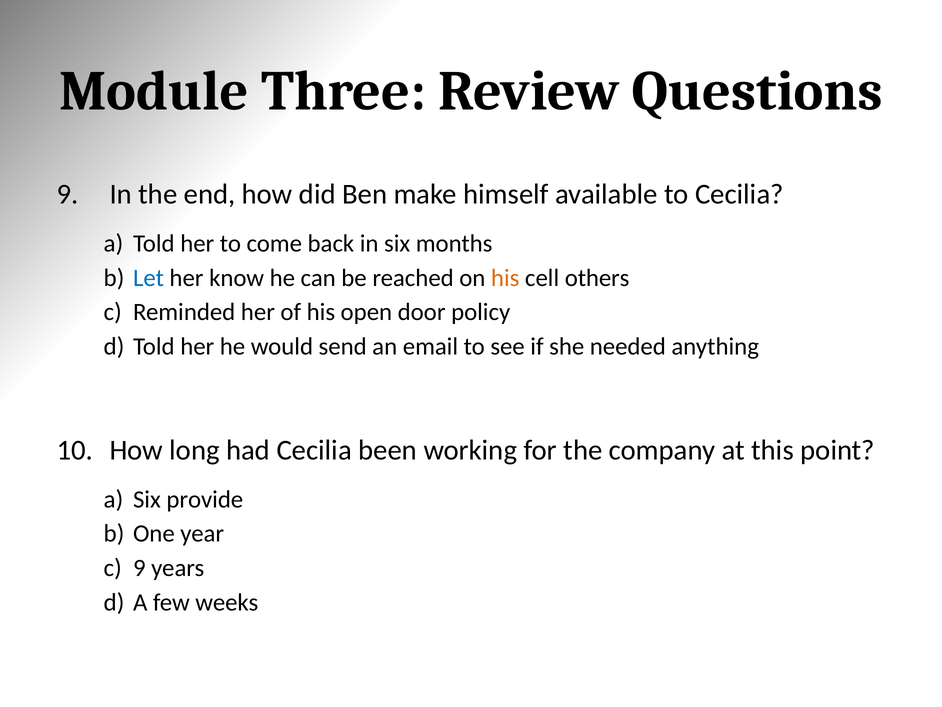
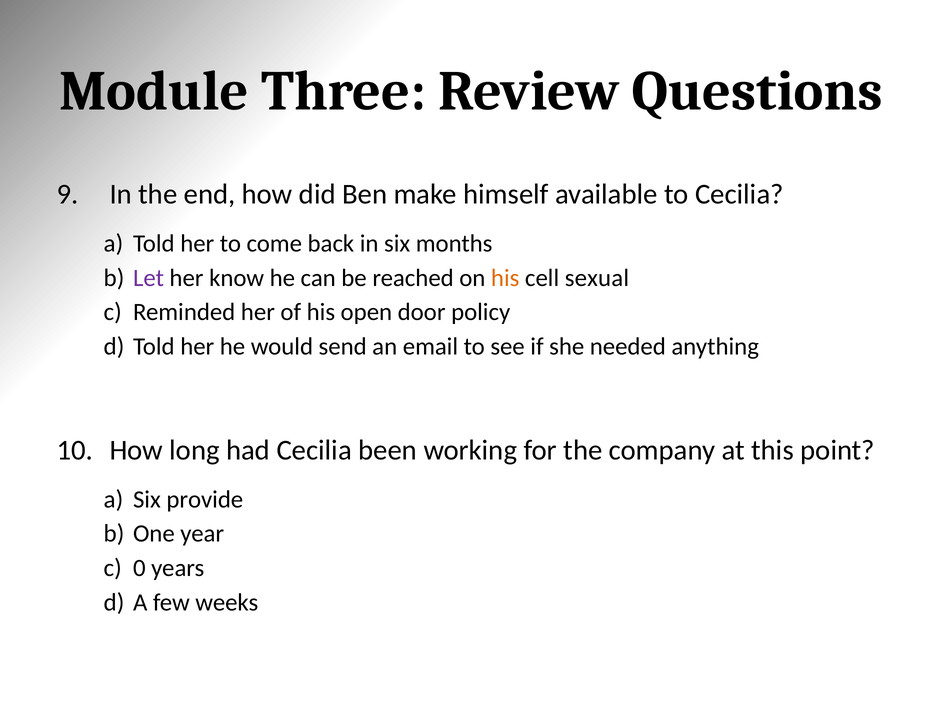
Let colour: blue -> purple
others: others -> sexual
9 at (139, 568): 9 -> 0
